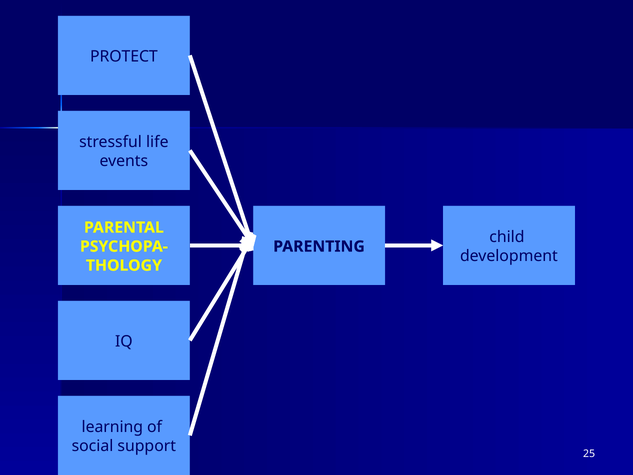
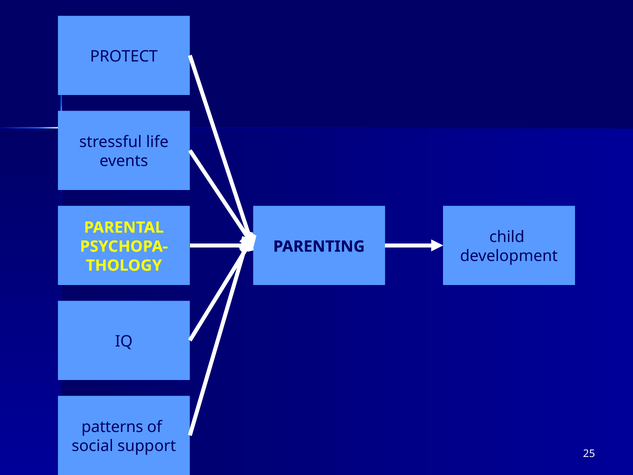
learning: learning -> patterns
